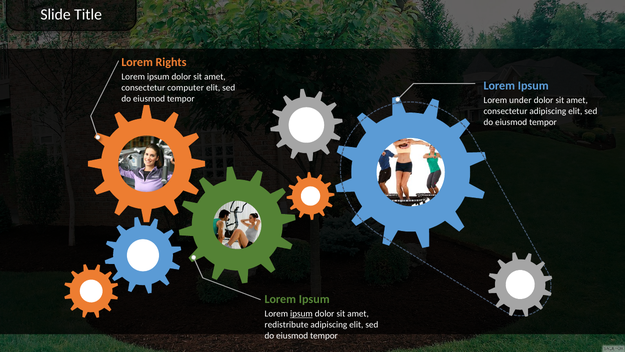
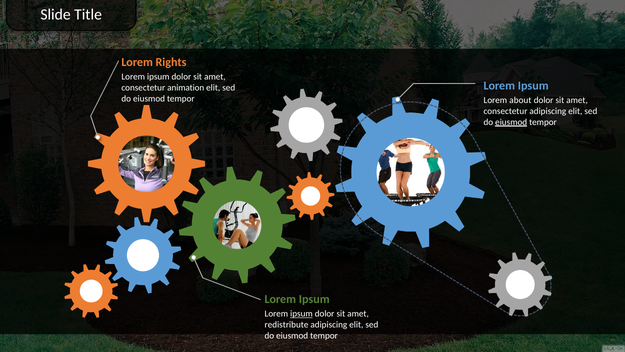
computer: computer -> animation
under: under -> about
eiusmod at (511, 122) underline: none -> present
